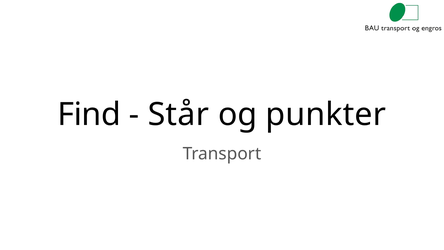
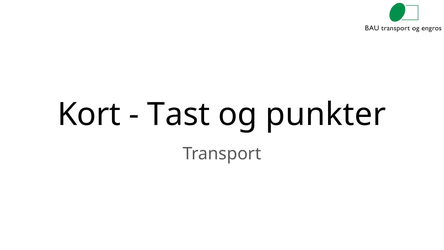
Find: Find -> Kort
Står: Står -> Tast
